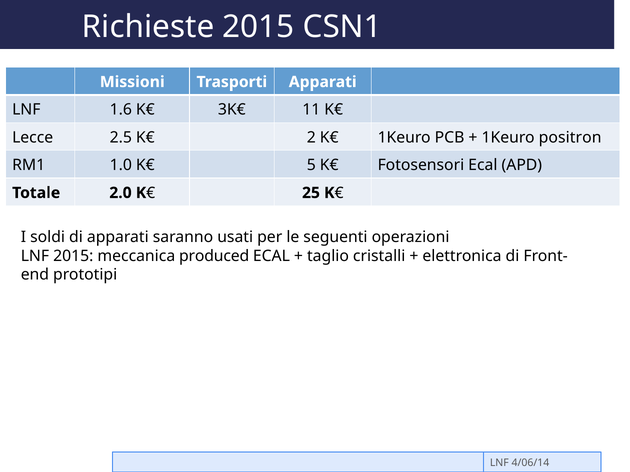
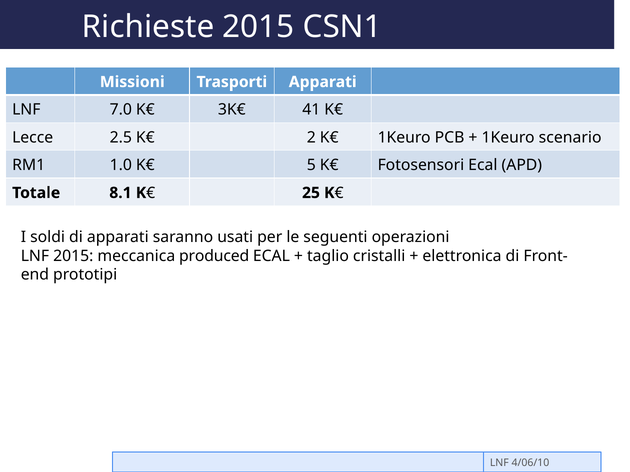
1.6: 1.6 -> 7.0
11: 11 -> 41
positron: positron -> scenario
2.0: 2.0 -> 8.1
4/06/14: 4/06/14 -> 4/06/10
